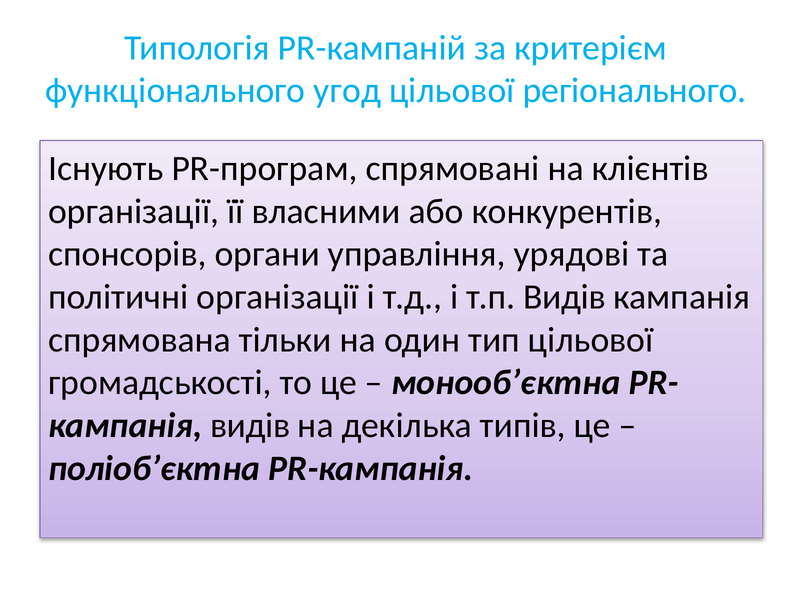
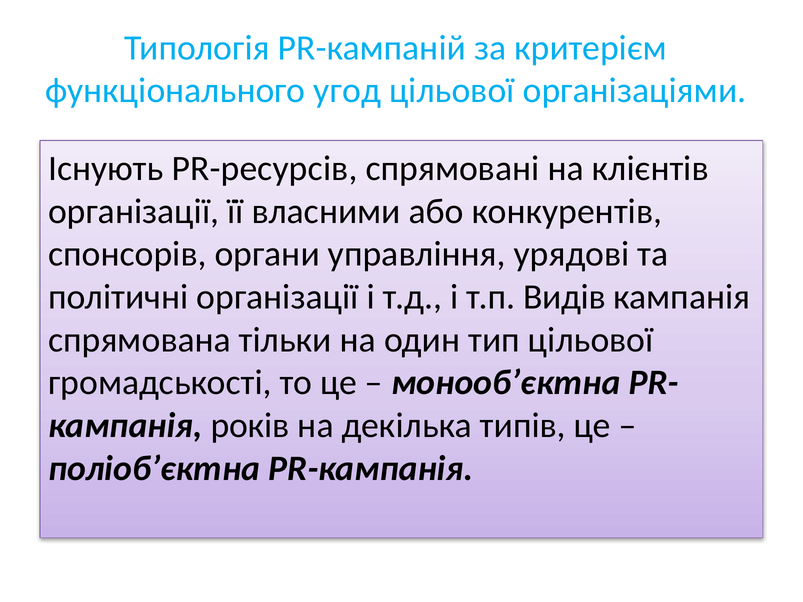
регіонального: регіонального -> організаціями
PR-програм: PR-програм -> PR-ресурсів
кампанія видів: видів -> років
